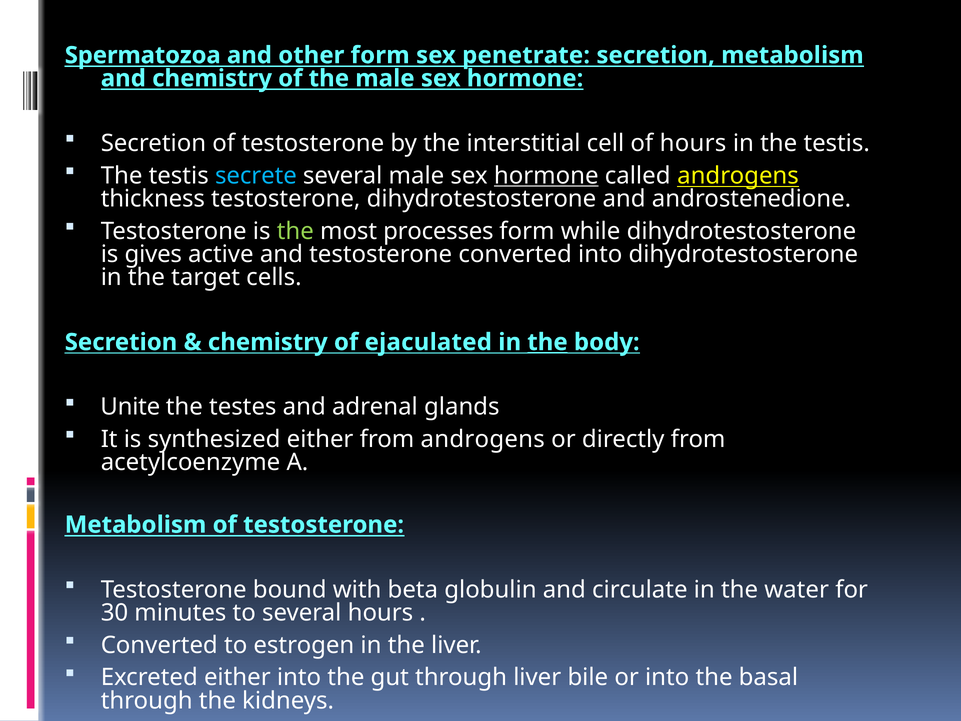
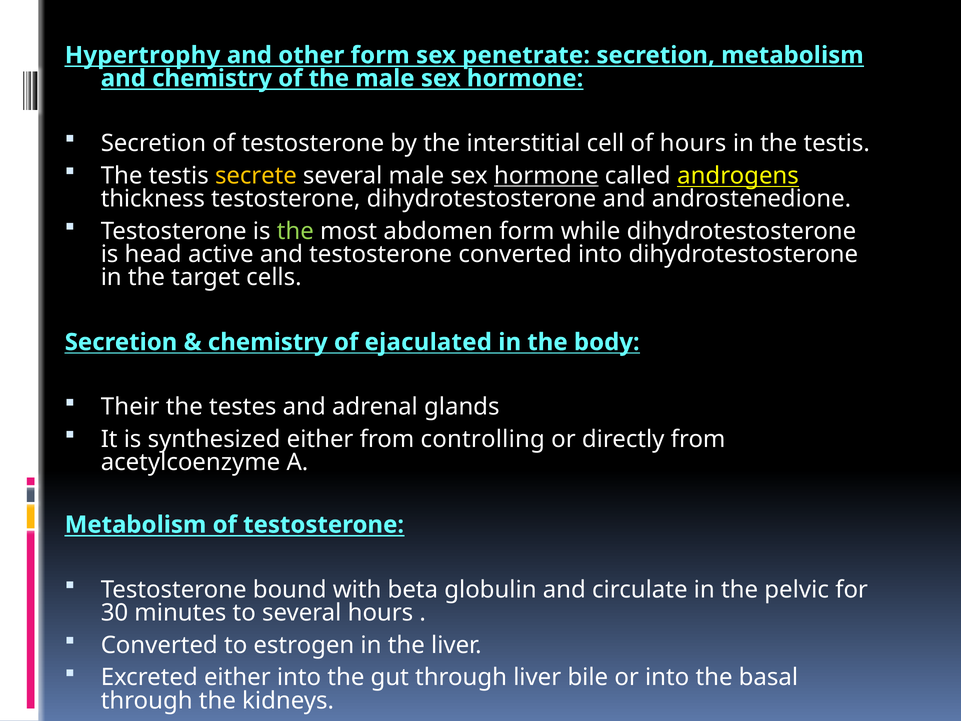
Spermatozoa: Spermatozoa -> Hypertrophy
secrete colour: light blue -> yellow
processes: processes -> abdomen
gives: gives -> head
the at (547, 342) underline: present -> none
Unite: Unite -> Their
from androgens: androgens -> controlling
water: water -> pelvic
